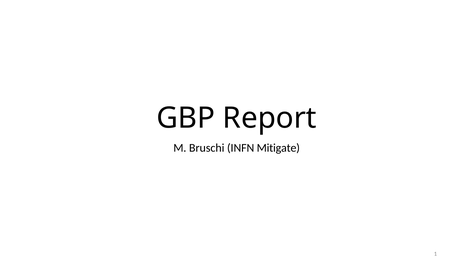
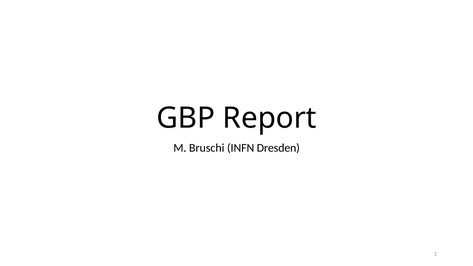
Mitigate: Mitigate -> Dresden
